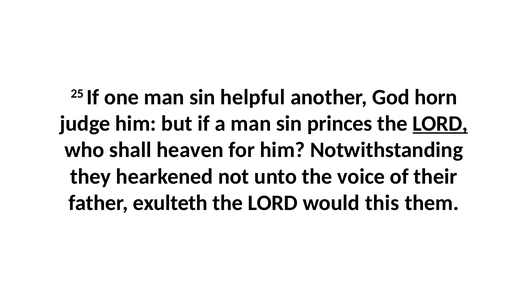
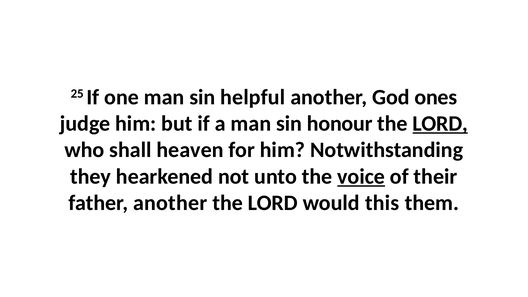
horn: horn -> ones
princes: princes -> honour
voice underline: none -> present
father exulteth: exulteth -> another
